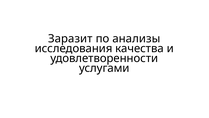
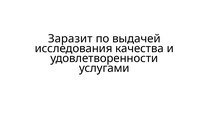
анализы: анализы -> выдачей
